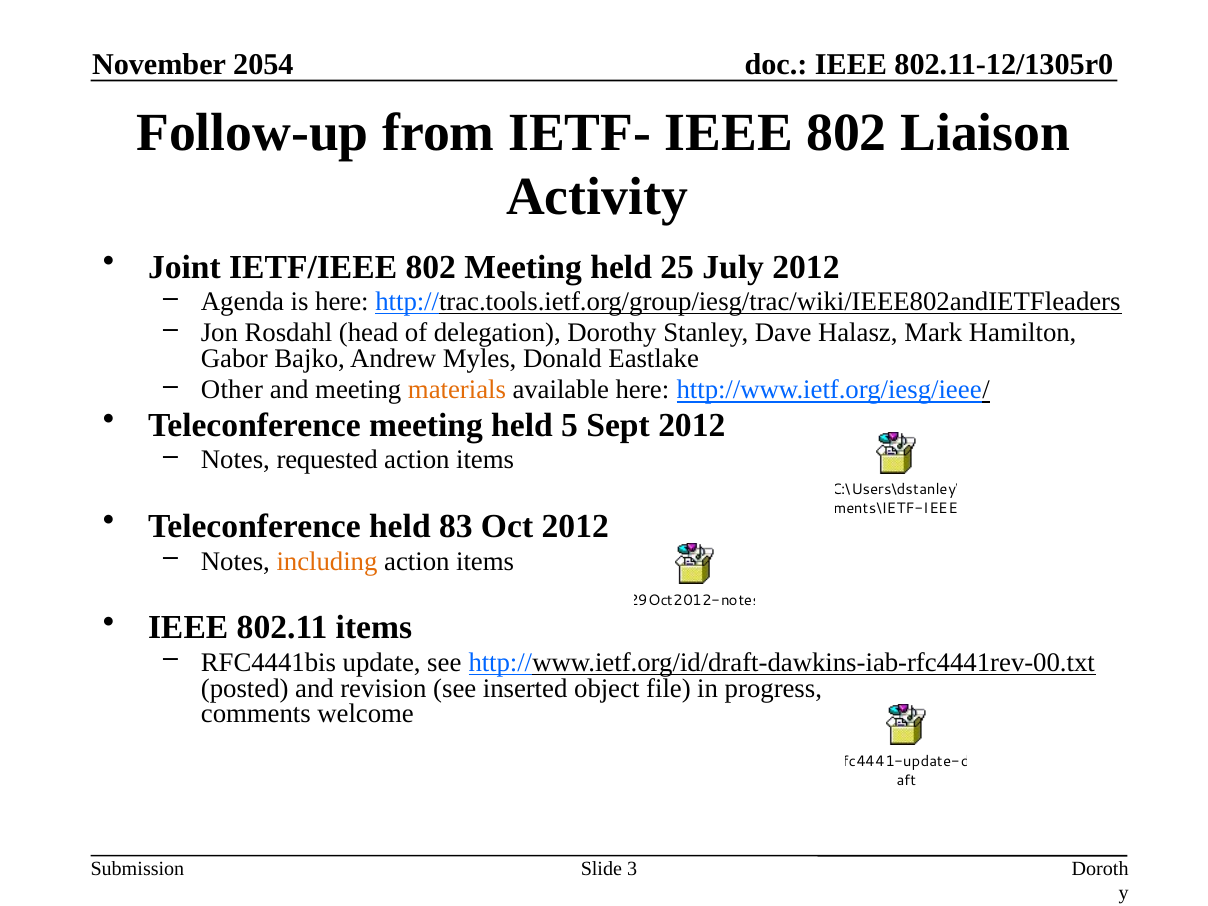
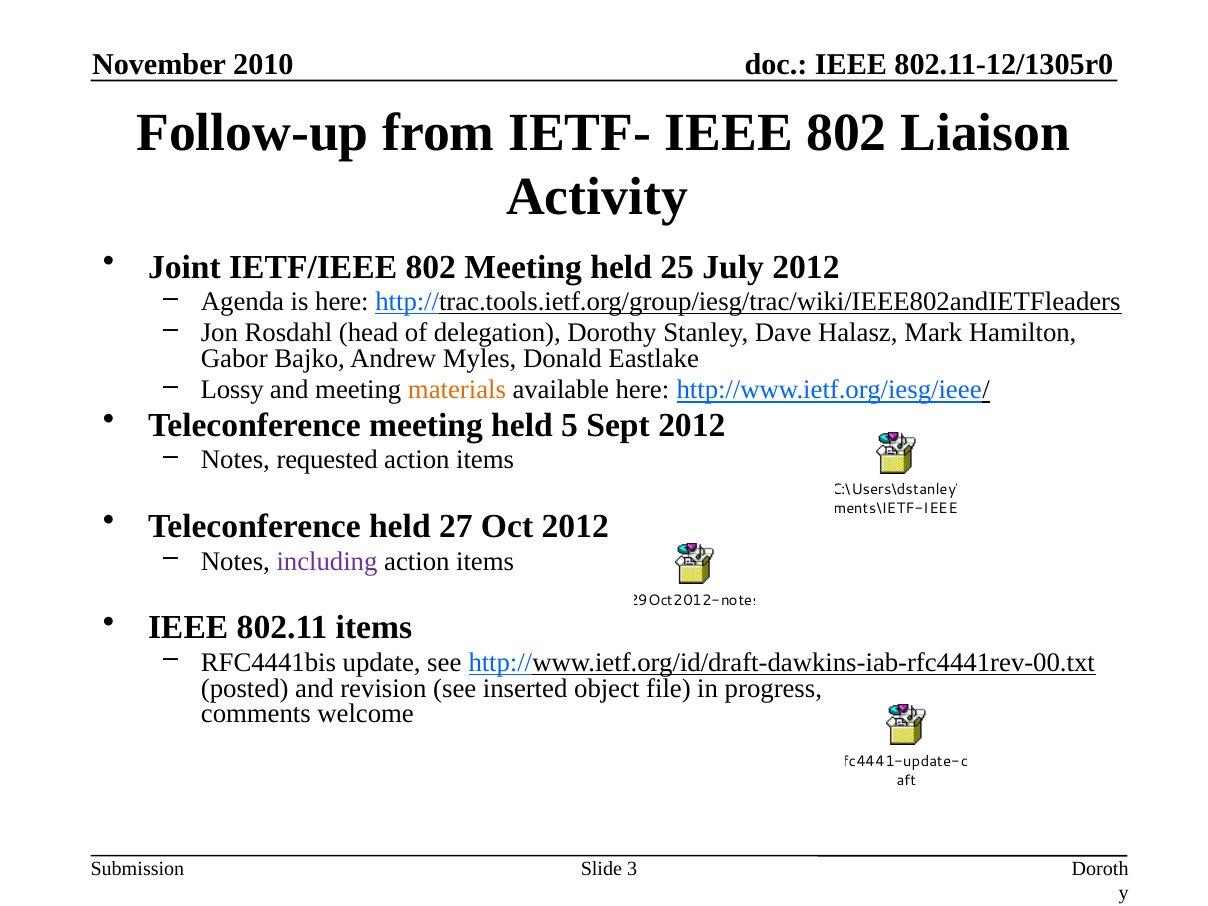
2054: 2054 -> 2010
Other: Other -> Lossy
83: 83 -> 27
including colour: orange -> purple
